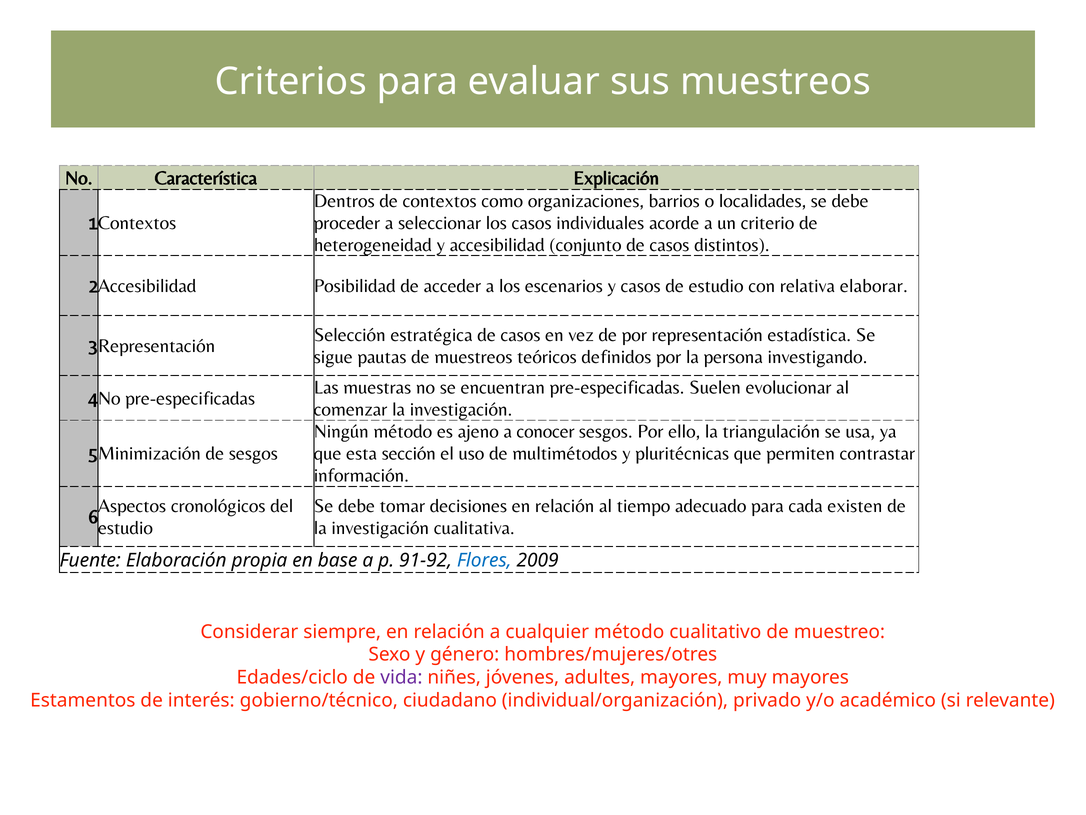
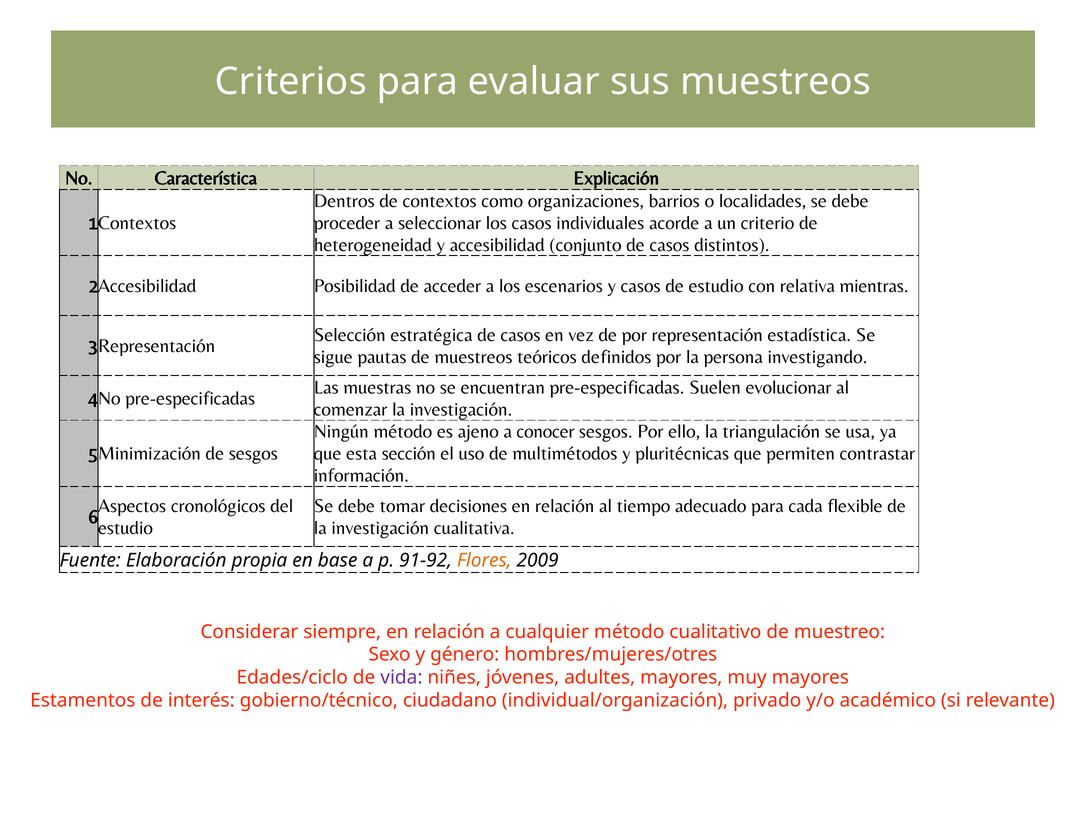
elaborar: elaborar -> mientras
existen: existen -> flexible
Flores colour: blue -> orange
